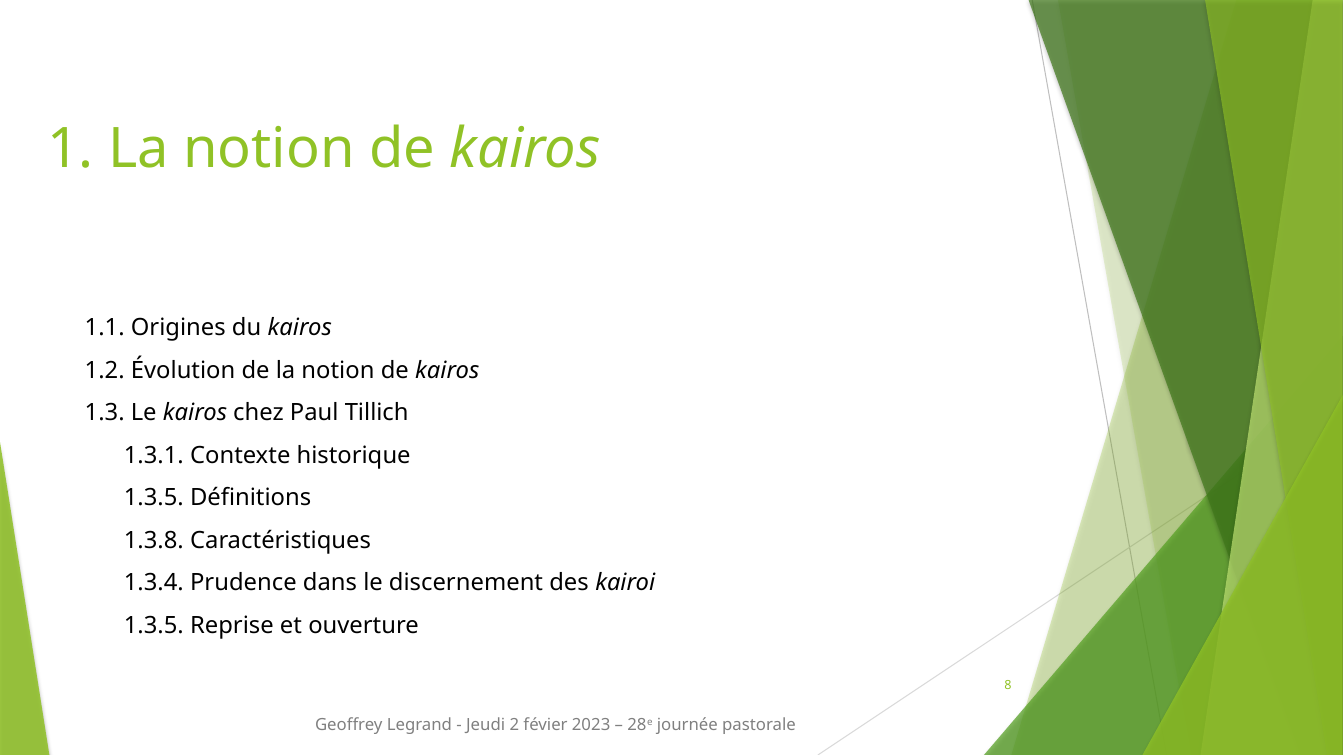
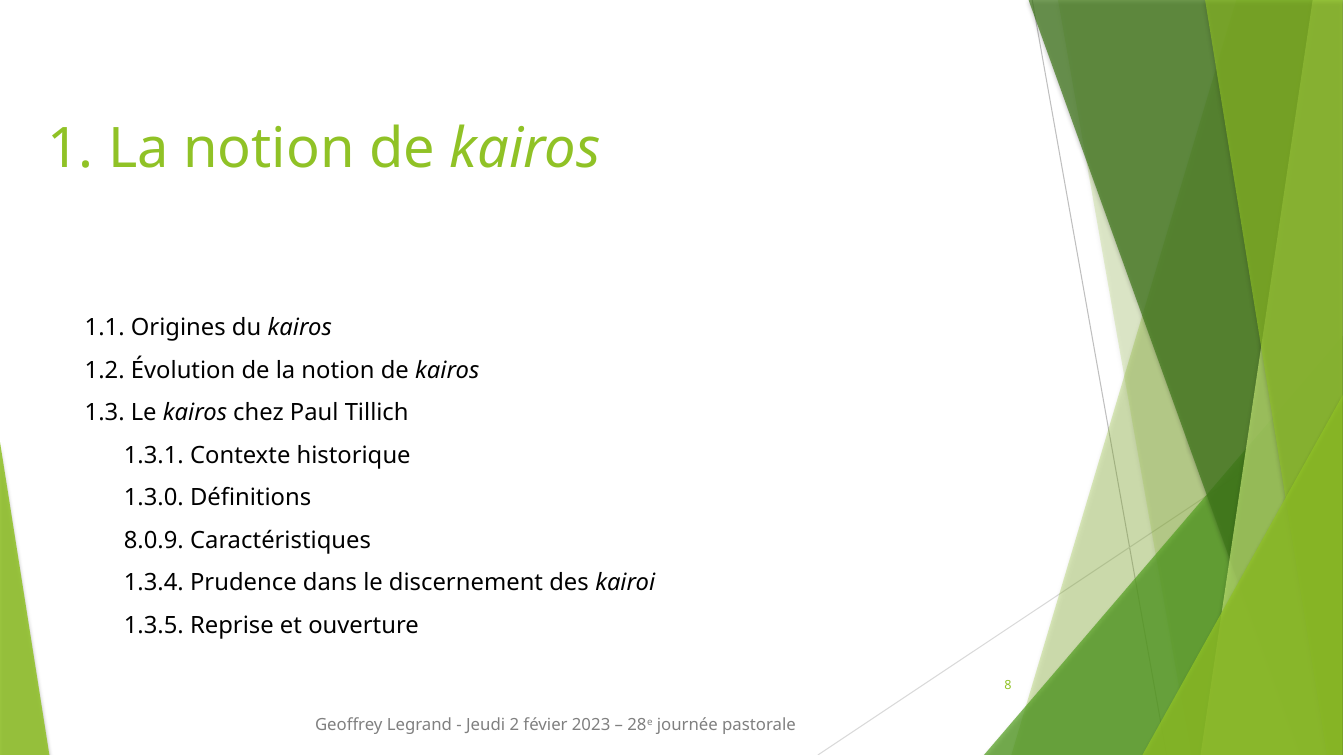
1.3.5 at (154, 498): 1.3.5 -> 1.3.0
1.3.8: 1.3.8 -> 8.0.9
